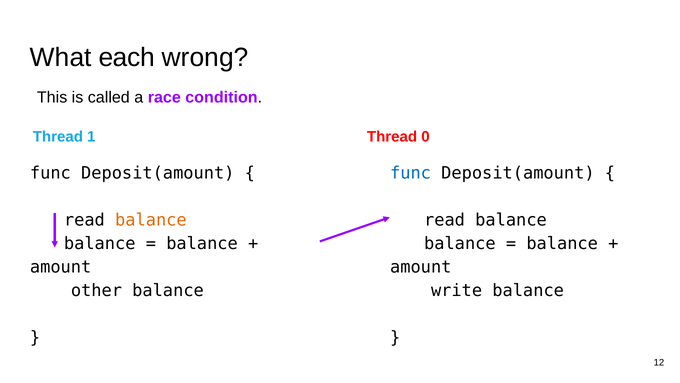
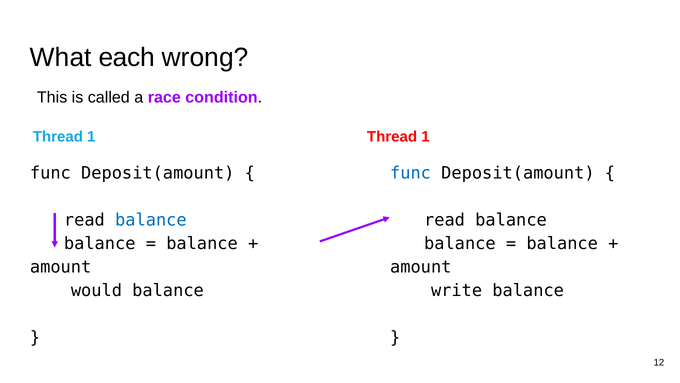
1 Thread 0: 0 -> 1
balance at (151, 220) colour: orange -> blue
other: other -> would
